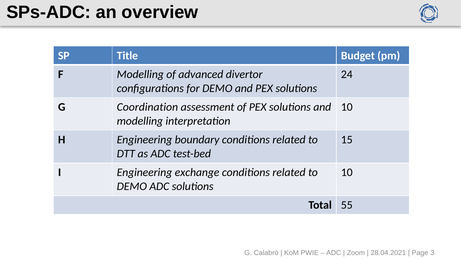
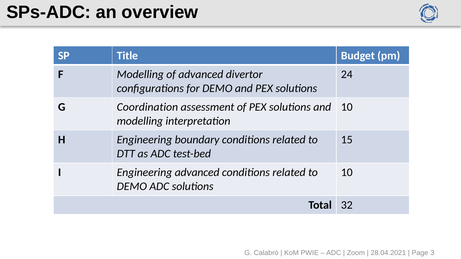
Engineering exchange: exchange -> advanced
55: 55 -> 32
